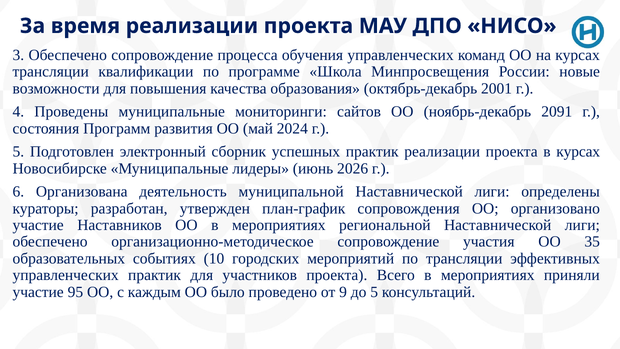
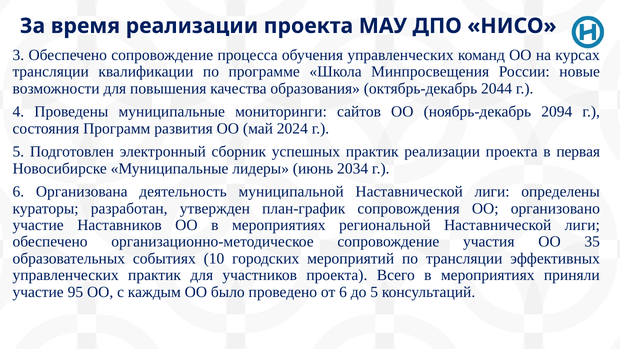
2001: 2001 -> 2044
2091: 2091 -> 2094
в курсах: курсах -> первая
2026: 2026 -> 2034
от 9: 9 -> 6
